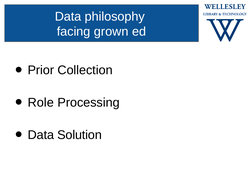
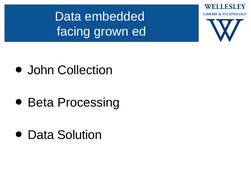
philosophy: philosophy -> embedded
Prior: Prior -> John
Role: Role -> Beta
